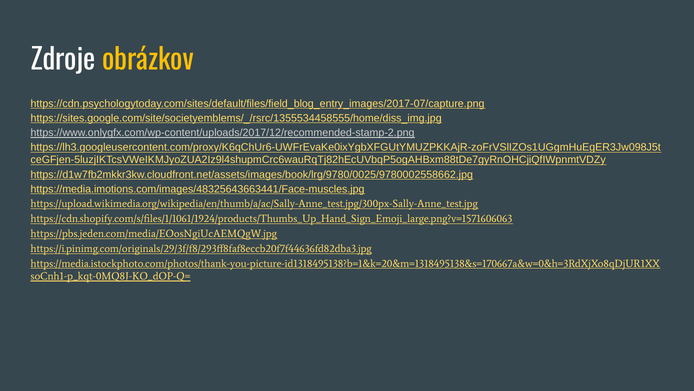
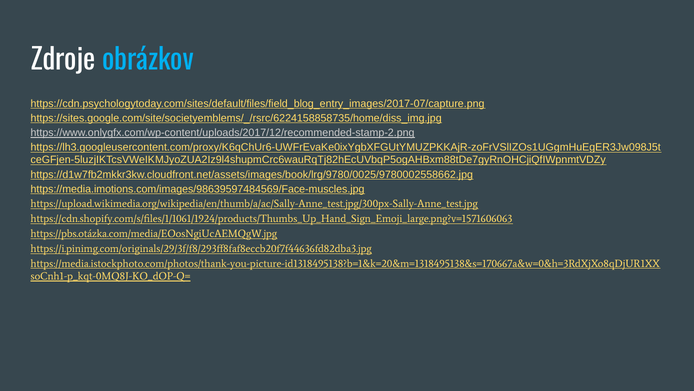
obrázkov colour: yellow -> light blue
https://sites.google.com/site/societyemblems/_/rsrc/1355534458555/home/diss_img.jpg: https://sites.google.com/site/societyemblems/_/rsrc/1355534458555/home/diss_img.jpg -> https://sites.google.com/site/societyemblems/_/rsrc/6224158858735/home/diss_img.jpg
https://media.imotions.com/images/48325643663441/Face-muscles.jpg: https://media.imotions.com/images/48325643663441/Face-muscles.jpg -> https://media.imotions.com/images/98639597484569/Face-muscles.jpg
https://pbs.jeden.com/media/EOosNgiUcAEMQgW.jpg: https://pbs.jeden.com/media/EOosNgiUcAEMQgW.jpg -> https://pbs.otázka.com/media/EOosNgiUcAEMQgW.jpg
